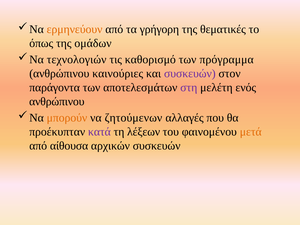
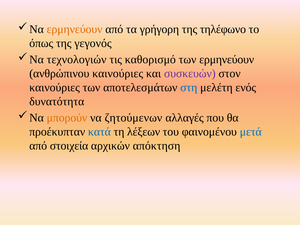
θεματικές: θεματικές -> τηλέφωνο
ομάδων: ομάδων -> γεγονός
των πρόγραμμα: πρόγραμμα -> ερμηνεύουν
παράγοντα at (55, 88): παράγοντα -> καινούριες
στη colour: purple -> blue
ανθρώπινου at (57, 101): ανθρώπινου -> δυνατότητα
κατά colour: purple -> blue
μετά colour: orange -> blue
αίθουσα: αίθουσα -> στοιχεία
αρχικών συσκευών: συσκευών -> απόκτηση
